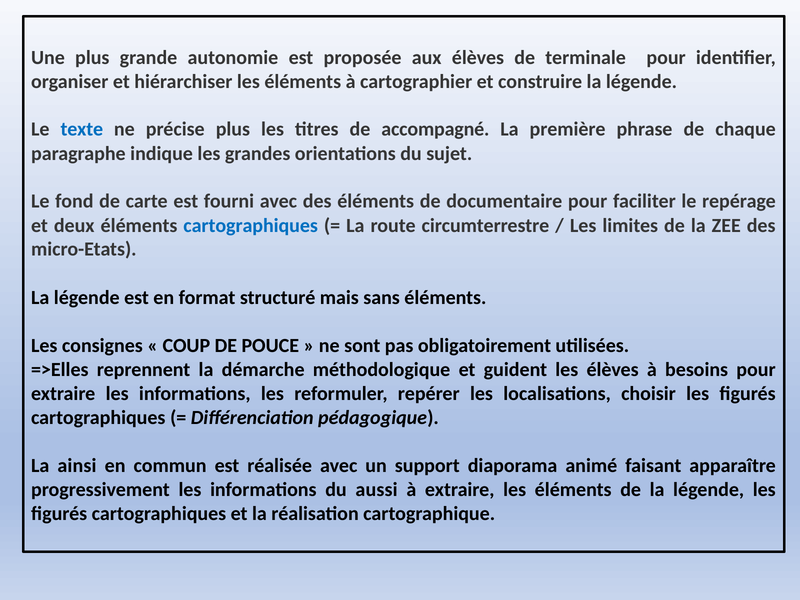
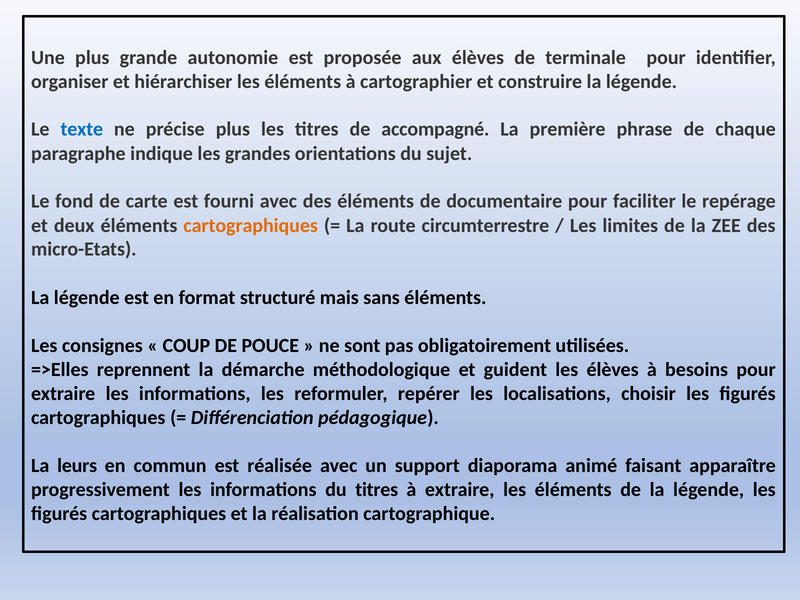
cartographiques at (251, 225) colour: blue -> orange
ainsi: ainsi -> leurs
du aussi: aussi -> titres
